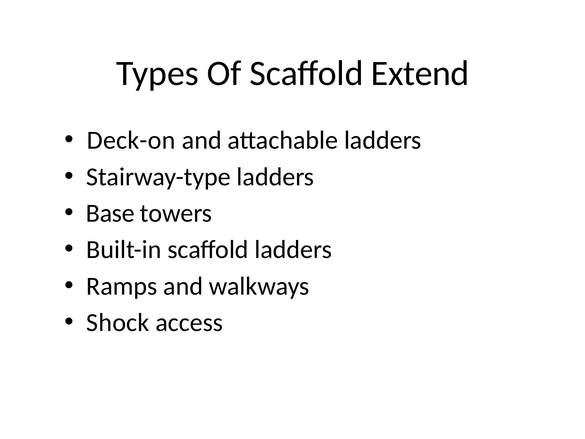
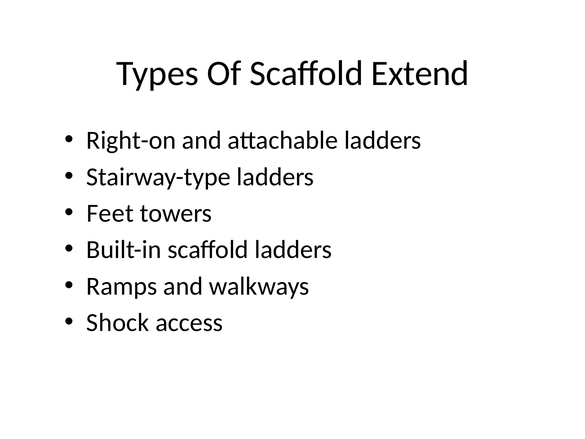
Deck-on: Deck-on -> Right-on
Base: Base -> Feet
